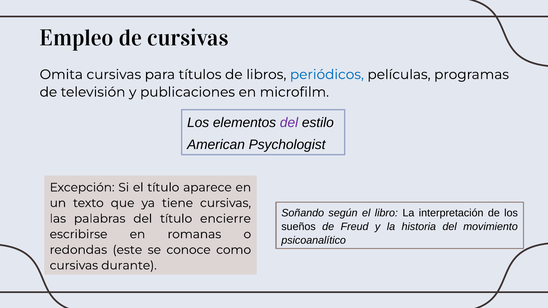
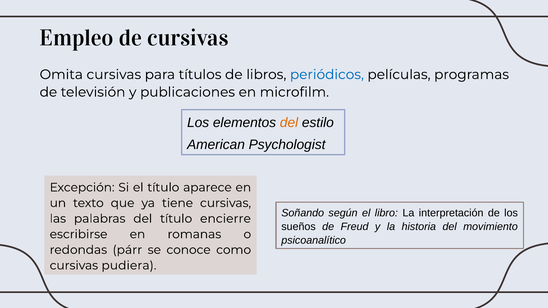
del at (289, 123) colour: purple -> orange
este: este -> párr
durante: durante -> pudiera
